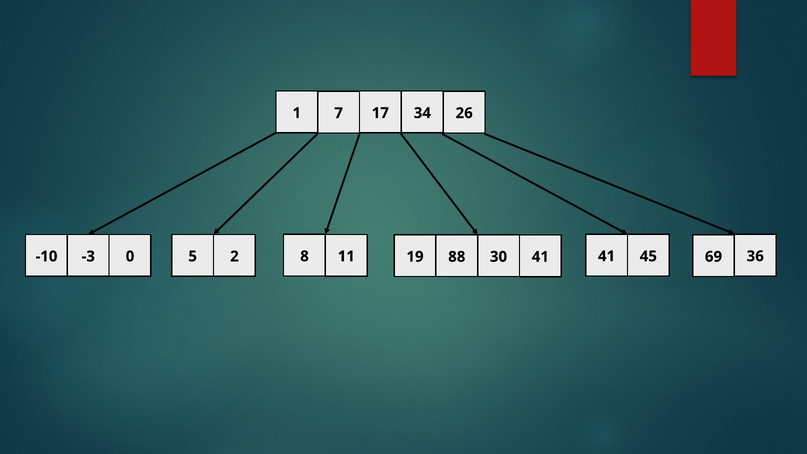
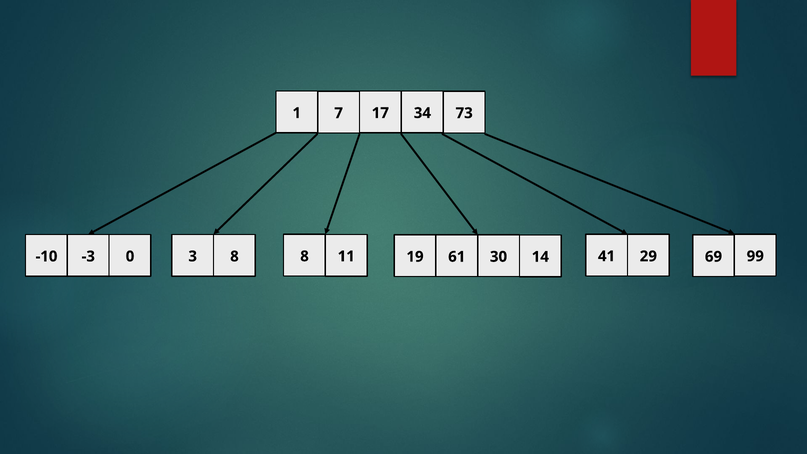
26: 26 -> 73
88: 88 -> 61
36: 36 -> 99
5: 5 -> 3
-3 2: 2 -> 8
19 41: 41 -> 14
45: 45 -> 29
